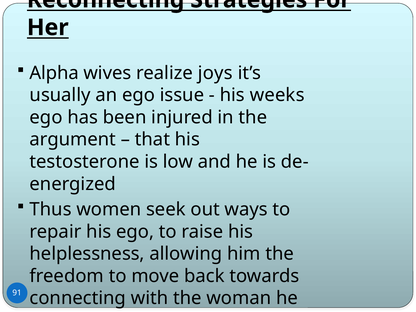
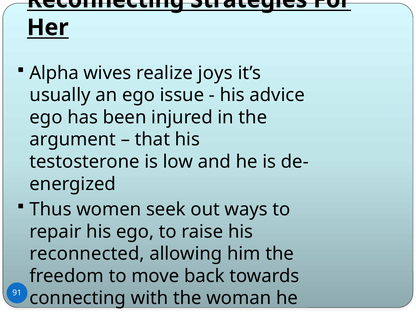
weeks: weeks -> advice
helplessness: helplessness -> reconnected
